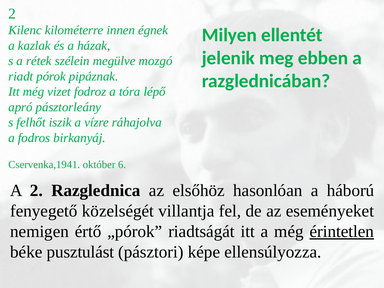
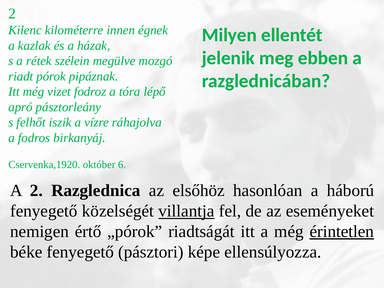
Cservenka,1941: Cservenka,1941 -> Cservenka,1920
villantja underline: none -> present
béke pusztulást: pusztulást -> fenyegető
